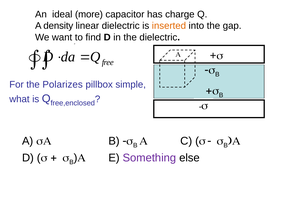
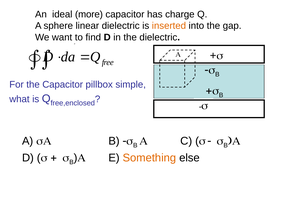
density: density -> sphere
the Polarizes: Polarizes -> Capacitor
Something colour: purple -> orange
